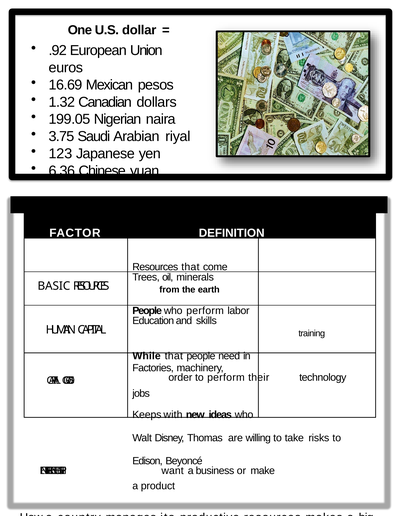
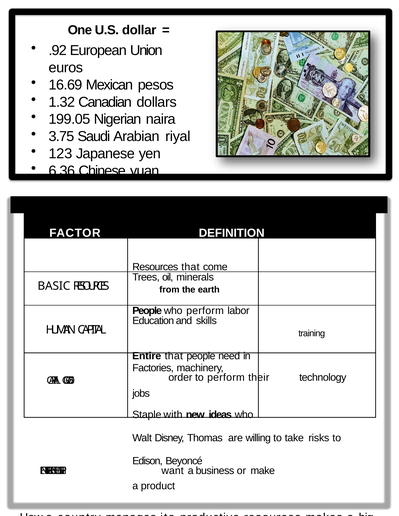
While: While -> Entire
Keeps: Keeps -> Staple
